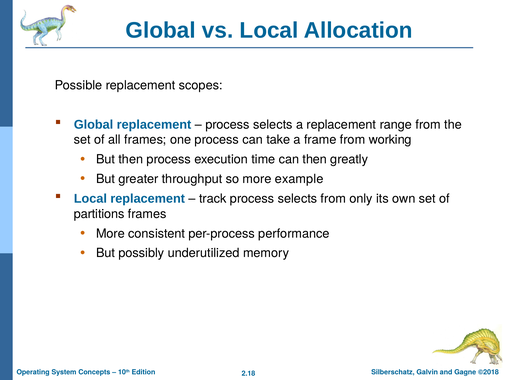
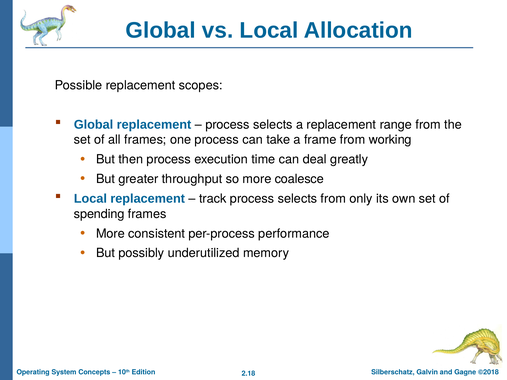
can then: then -> deal
example: example -> coalesce
partitions: partitions -> spending
